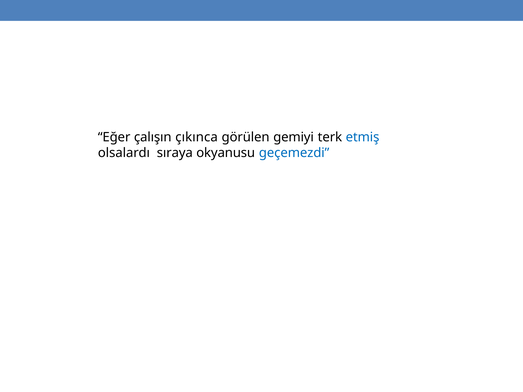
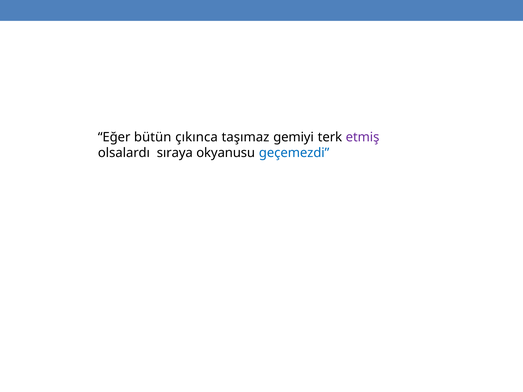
çalışın: çalışın -> bütün
görülen: görülen -> taşımaz
etmiş colour: blue -> purple
